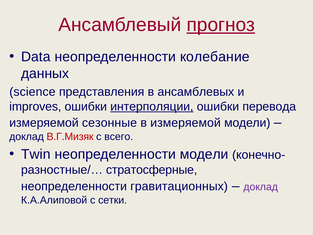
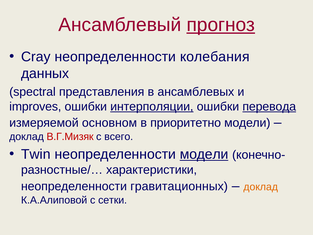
Data: Data -> Cray
колебание: колебание -> колебания
science: science -> spectral
перевода underline: none -> present
сезонные: сезонные -> основном
в измеряемой: измеряемой -> приоритетно
модели at (204, 154) underline: none -> present
стратосферные: стратосферные -> характеристики
доклад at (261, 187) colour: purple -> orange
